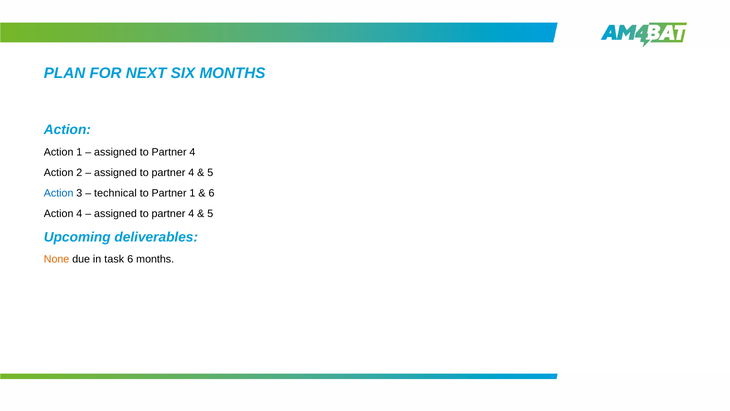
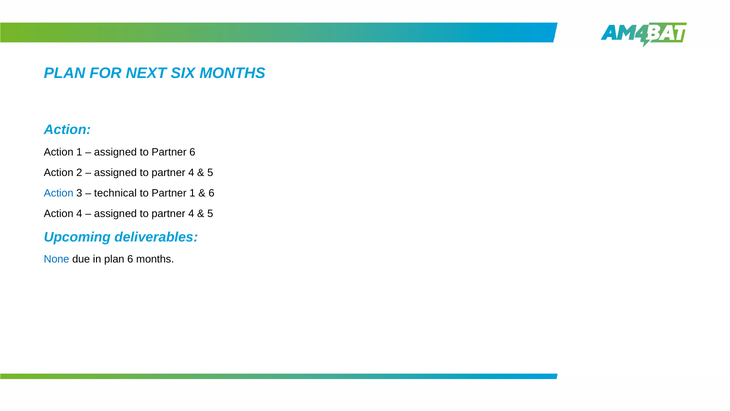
4 at (192, 152): 4 -> 6
None colour: orange -> blue
in task: task -> plan
